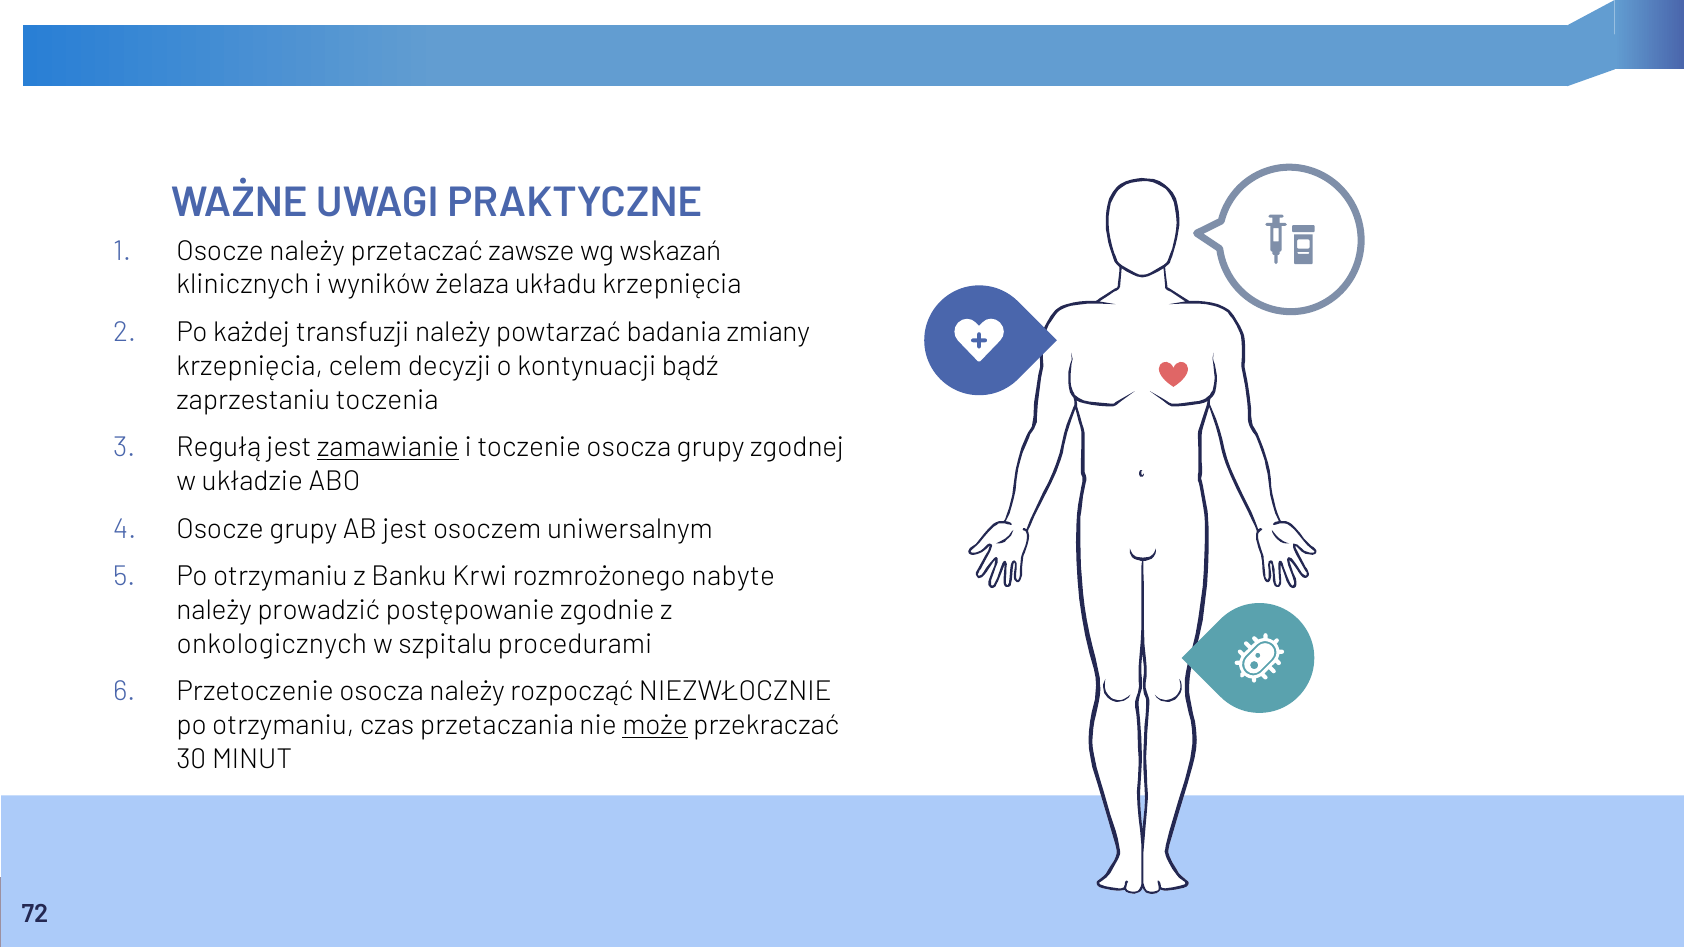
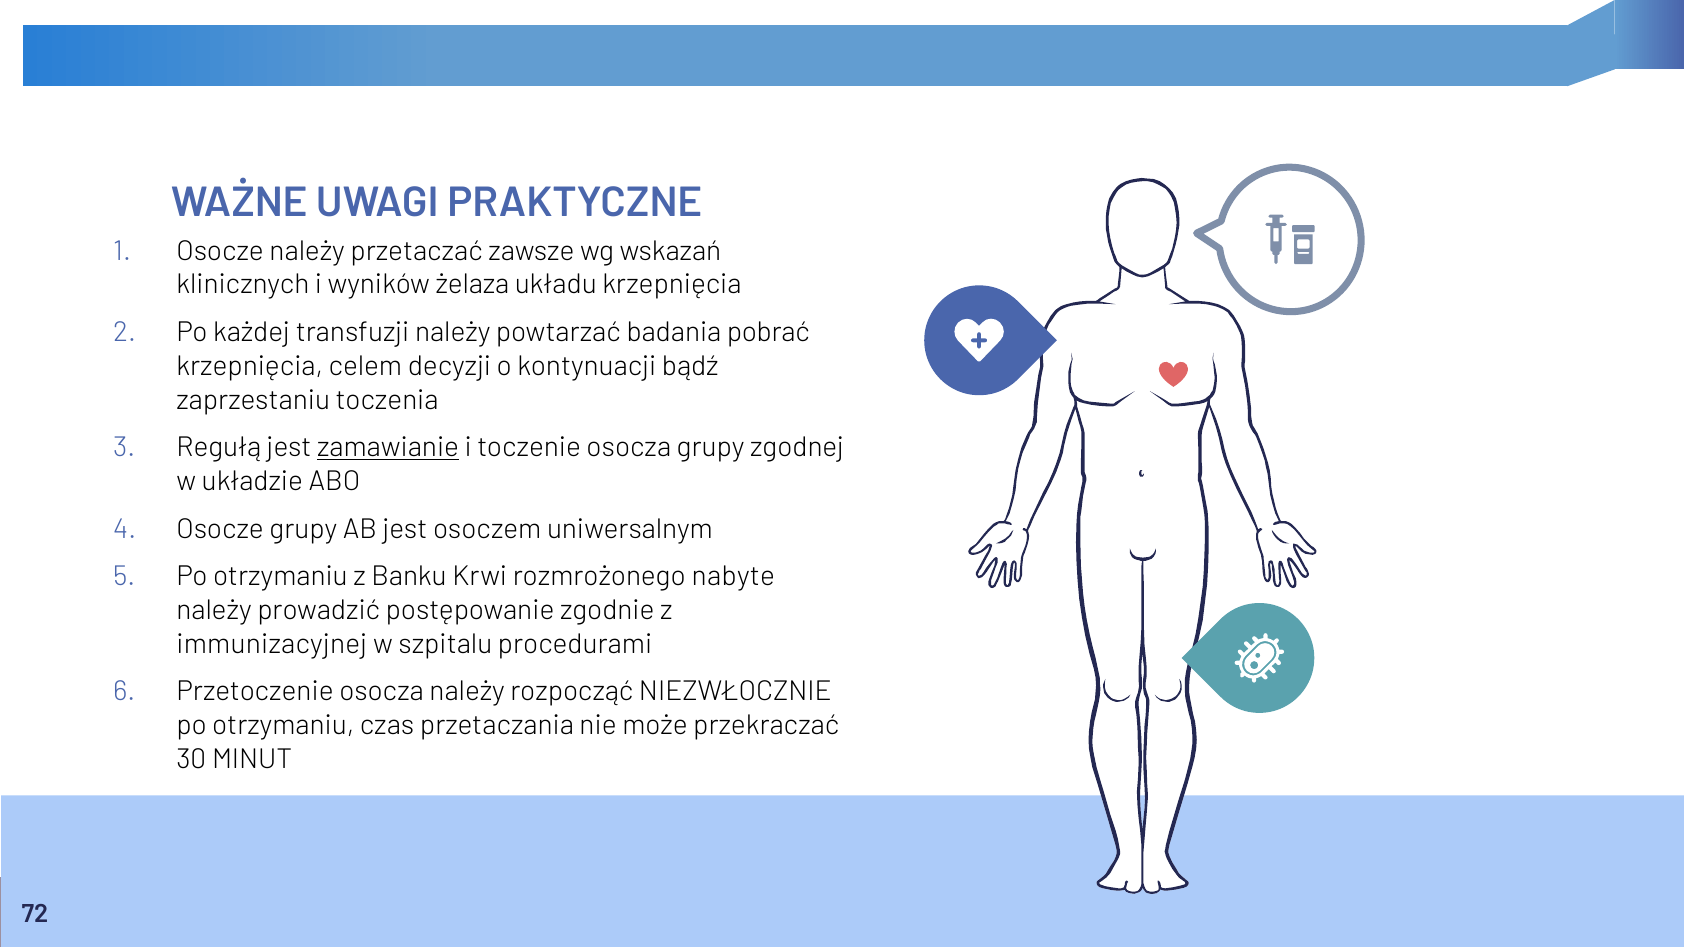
zmiany: zmiany -> pobrać
onkologicznych: onkologicznych -> immunizacyjnej
może underline: present -> none
